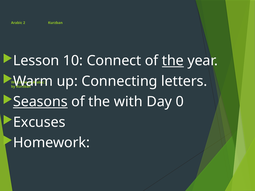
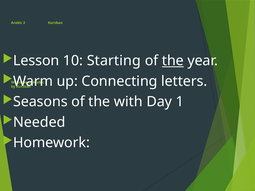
Connect: Connect -> Starting
Seasons underline: present -> none
0: 0 -> 1
Excuses: Excuses -> Needed
